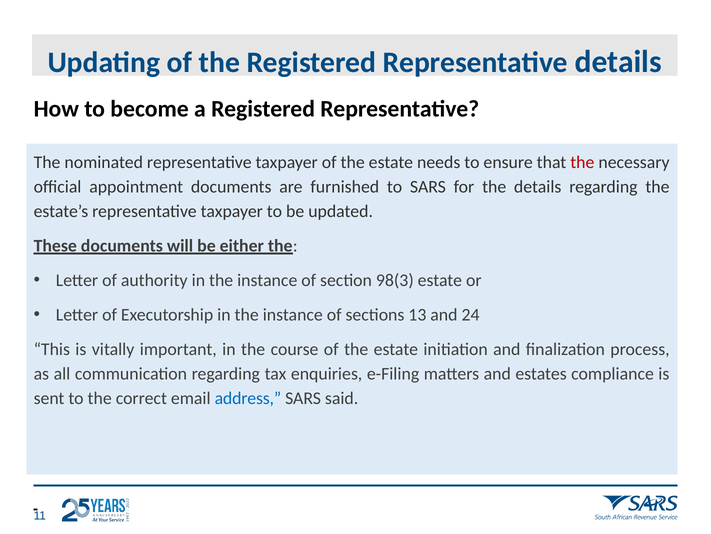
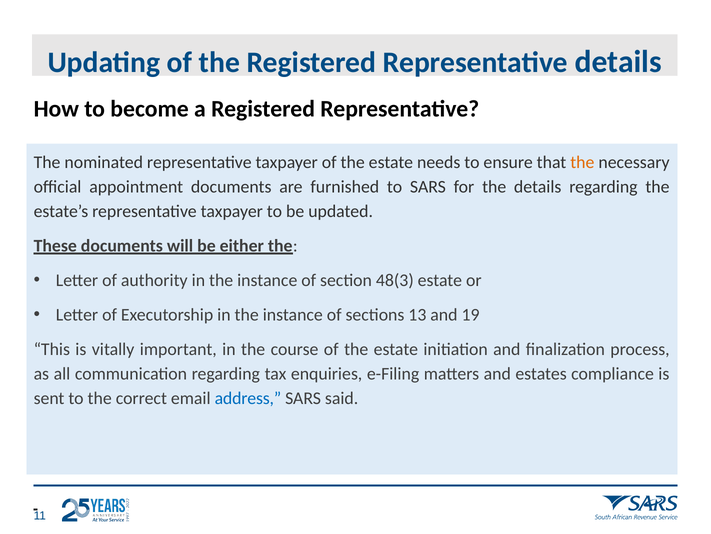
the at (582, 162) colour: red -> orange
98(3: 98(3 -> 48(3
24: 24 -> 19
